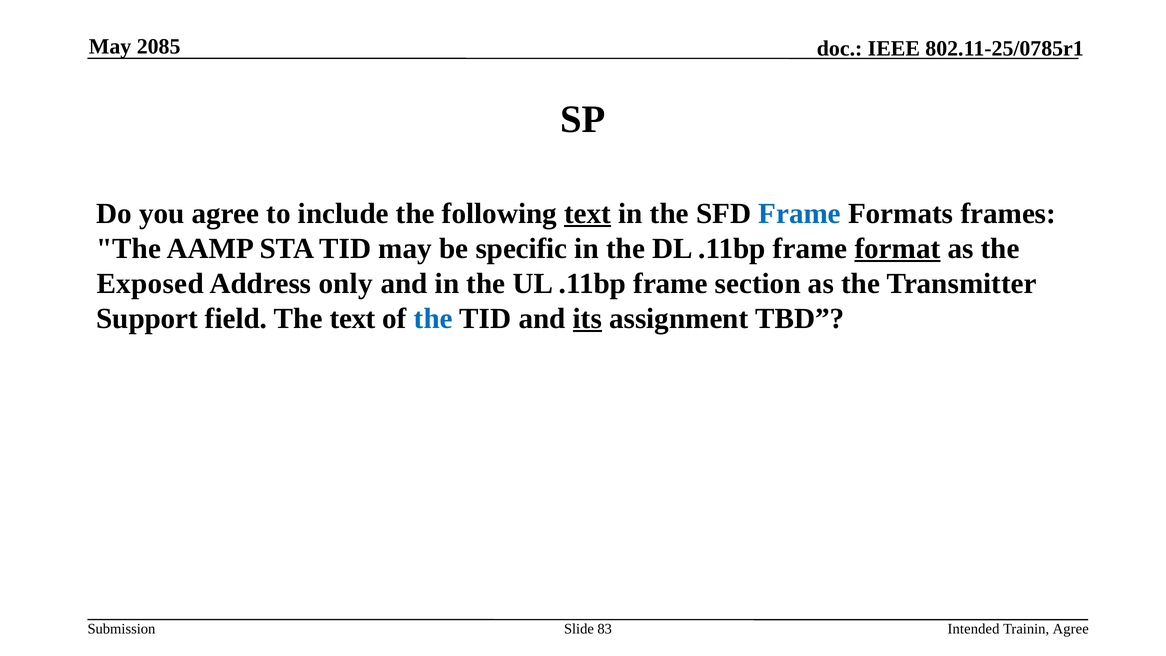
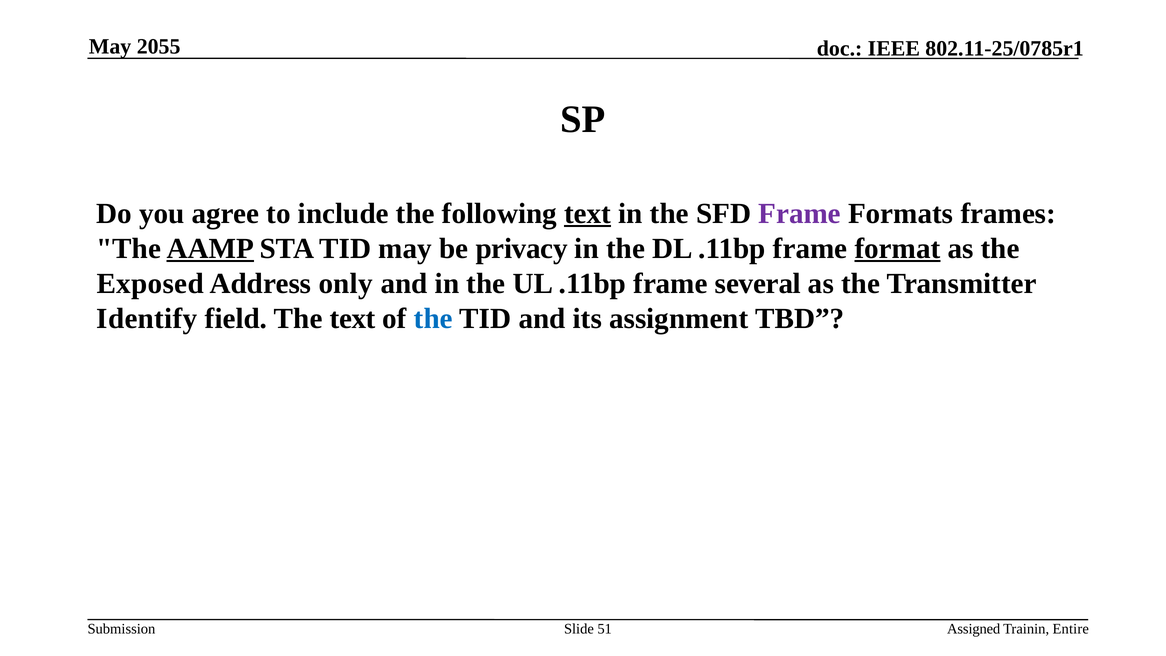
2085: 2085 -> 2055
Frame at (800, 213) colour: blue -> purple
AAMP underline: none -> present
specific: specific -> privacy
section: section -> several
Support: Support -> Identify
its underline: present -> none
83: 83 -> 51
Intended: Intended -> Assigned
Trainin Agree: Agree -> Entire
